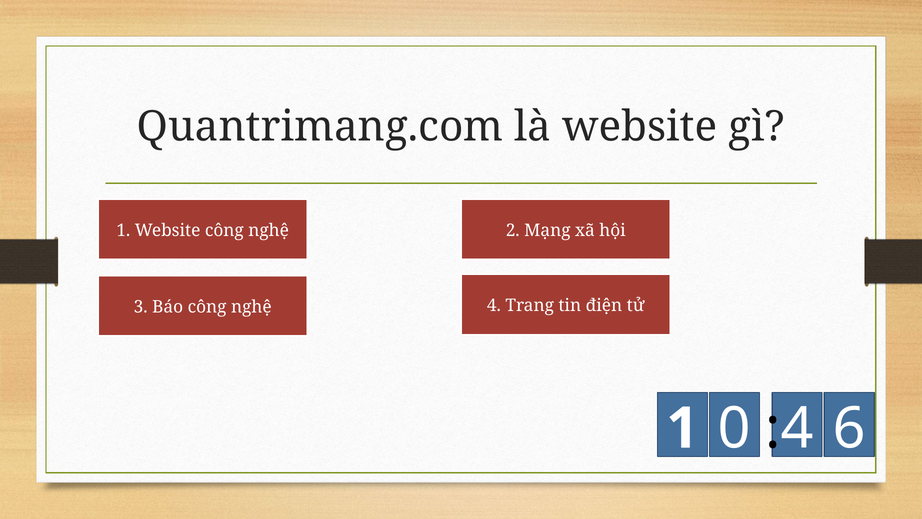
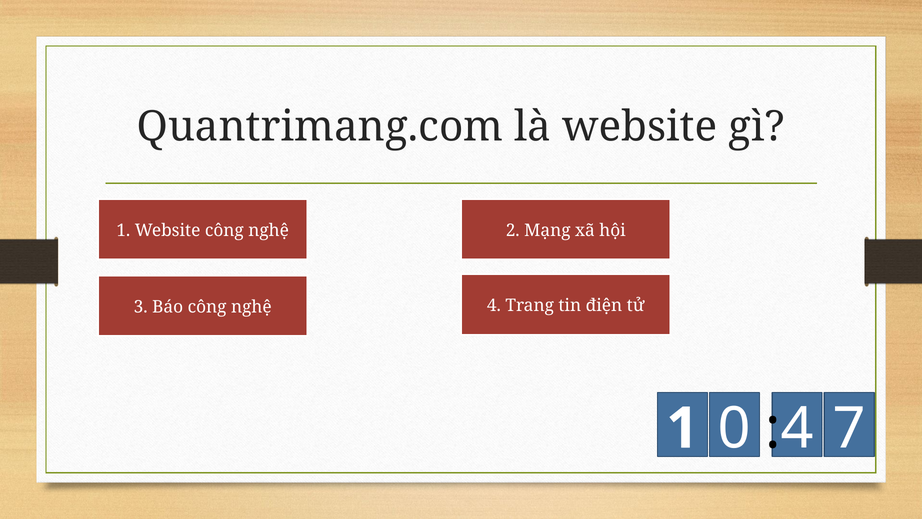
6: 6 -> 7
